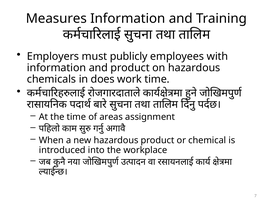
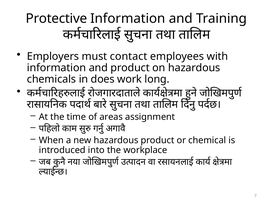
Measures: Measures -> Protective
publicly: publicly -> contact
work time: time -> long
